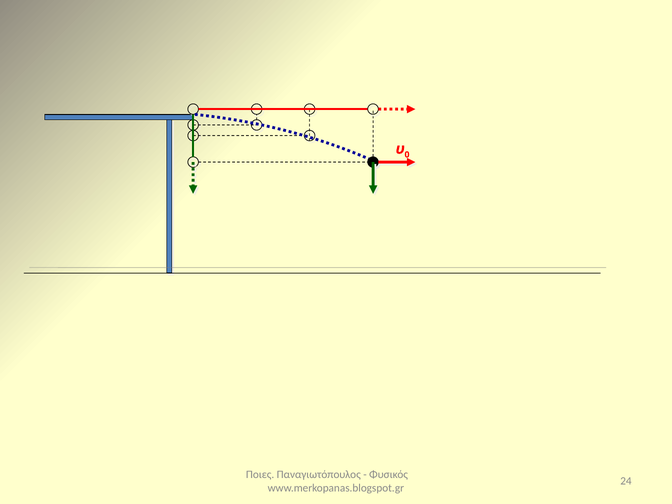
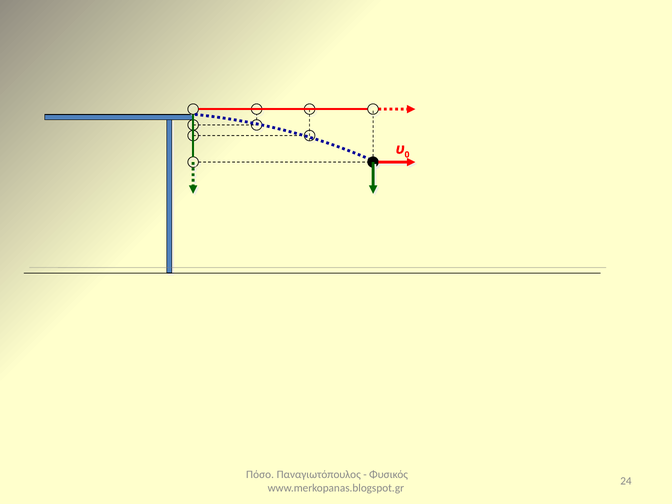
Ποιες: Ποιες -> Πόσο
